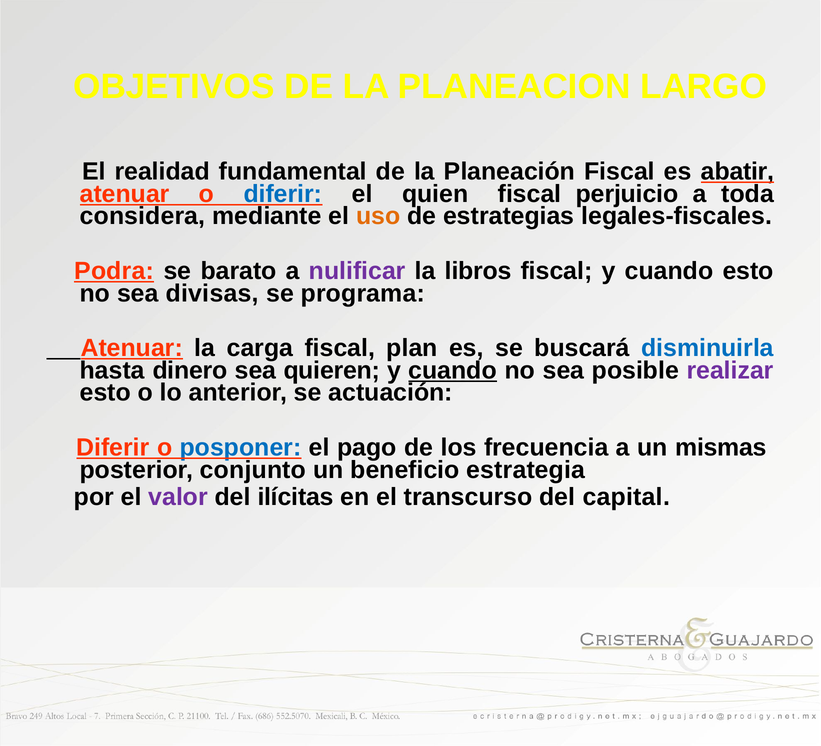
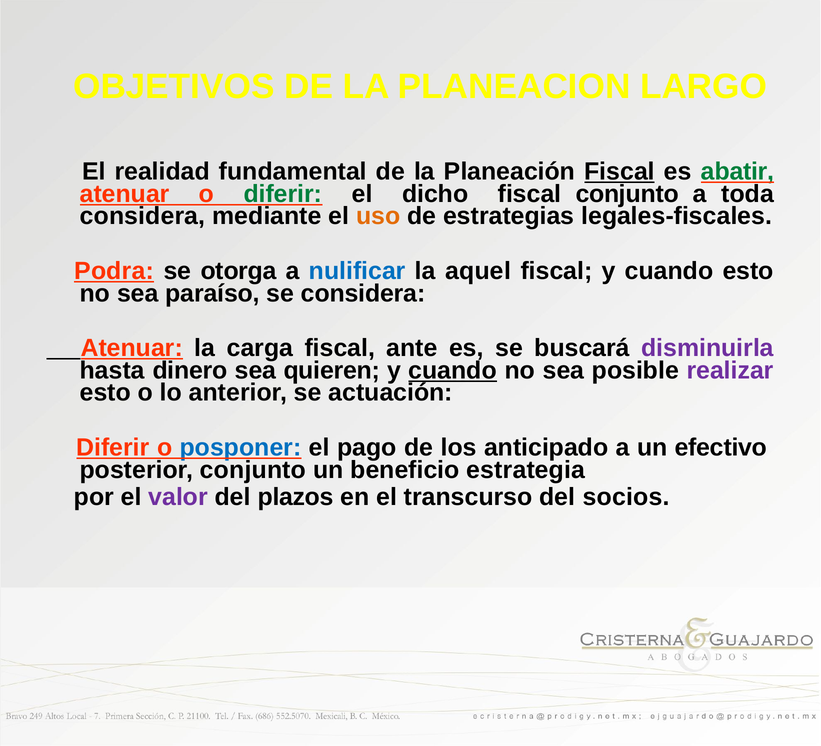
Fiscal at (620, 172) underline: none -> present
abatir colour: black -> green
diferir at (283, 194) colour: blue -> green
quien: quien -> dicho
fiscal perjuicio: perjuicio -> conjunto
barato: barato -> otorga
nulificar colour: purple -> blue
libros: libros -> aquel
divisas: divisas -> paraíso
se programa: programa -> considera
plan: plan -> ante
disminuirla colour: blue -> purple
frecuencia: frecuencia -> anticipado
mismas: mismas -> efectivo
ilícitas: ilícitas -> plazos
capital: capital -> socios
